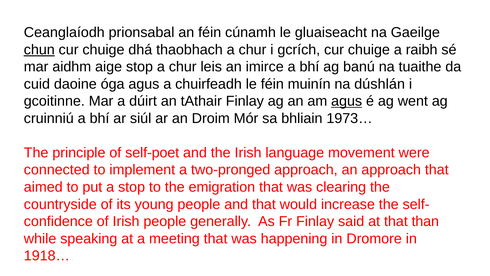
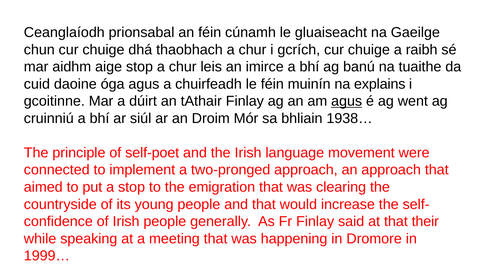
chun underline: present -> none
dúshlán: dúshlán -> explains
1973…: 1973… -> 1938…
than: than -> their
1918…: 1918… -> 1999…
